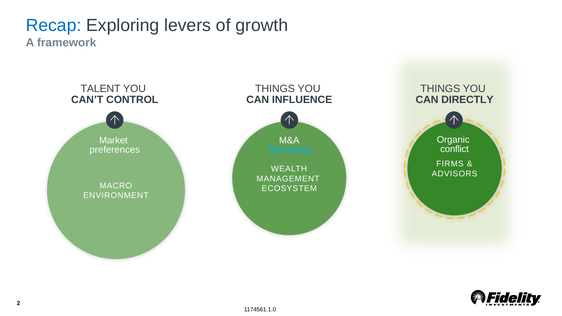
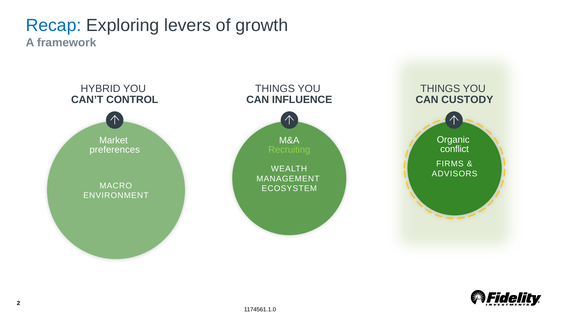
TALENT: TALENT -> HYBRID
DIRECTLY: DIRECTLY -> CUSTODY
Recruiting colour: light blue -> light green
